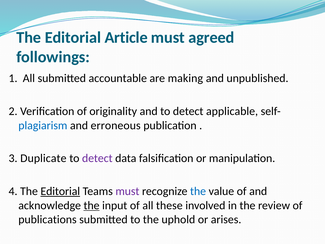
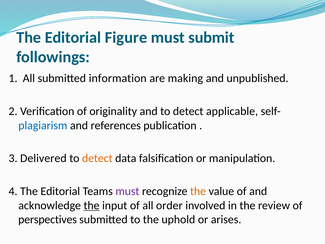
Article: Article -> Figure
agreed: agreed -> submit
accountable: accountable -> information
erroneous: erroneous -> references
Duplicate: Duplicate -> Delivered
detect at (97, 158) colour: purple -> orange
Editorial at (60, 191) underline: present -> none
the at (198, 191) colour: blue -> orange
these: these -> order
publications: publications -> perspectives
